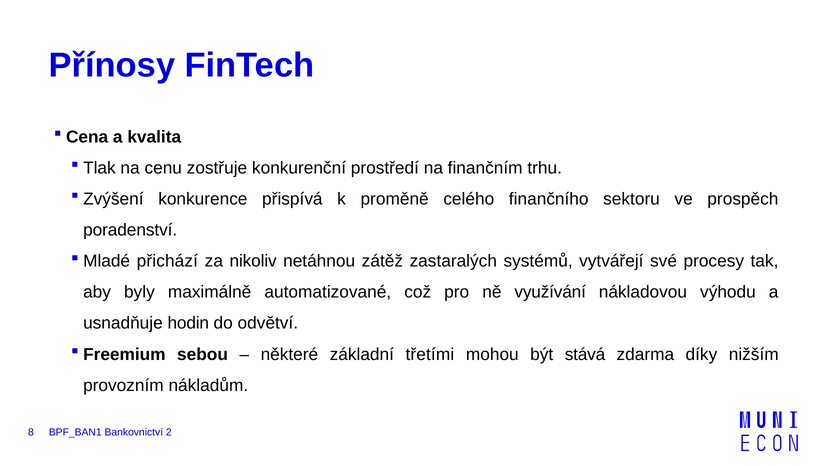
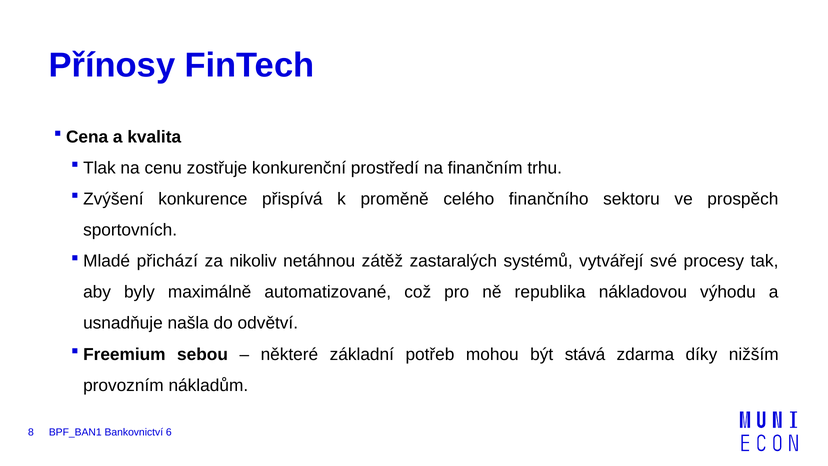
poradenství: poradenství -> sportovních
využívání: využívání -> republika
hodin: hodin -> našla
třetími: třetími -> potřeb
2: 2 -> 6
